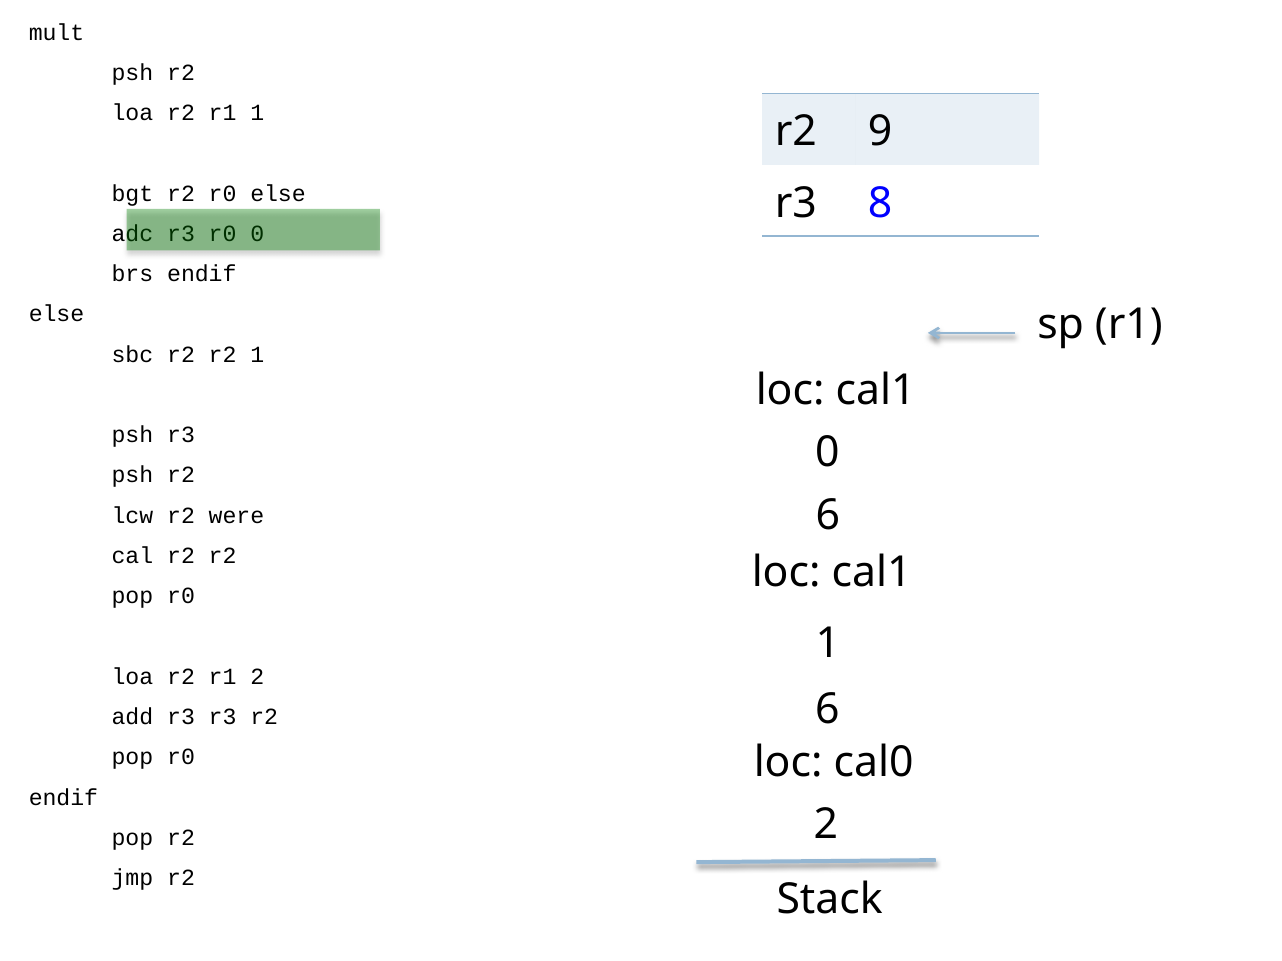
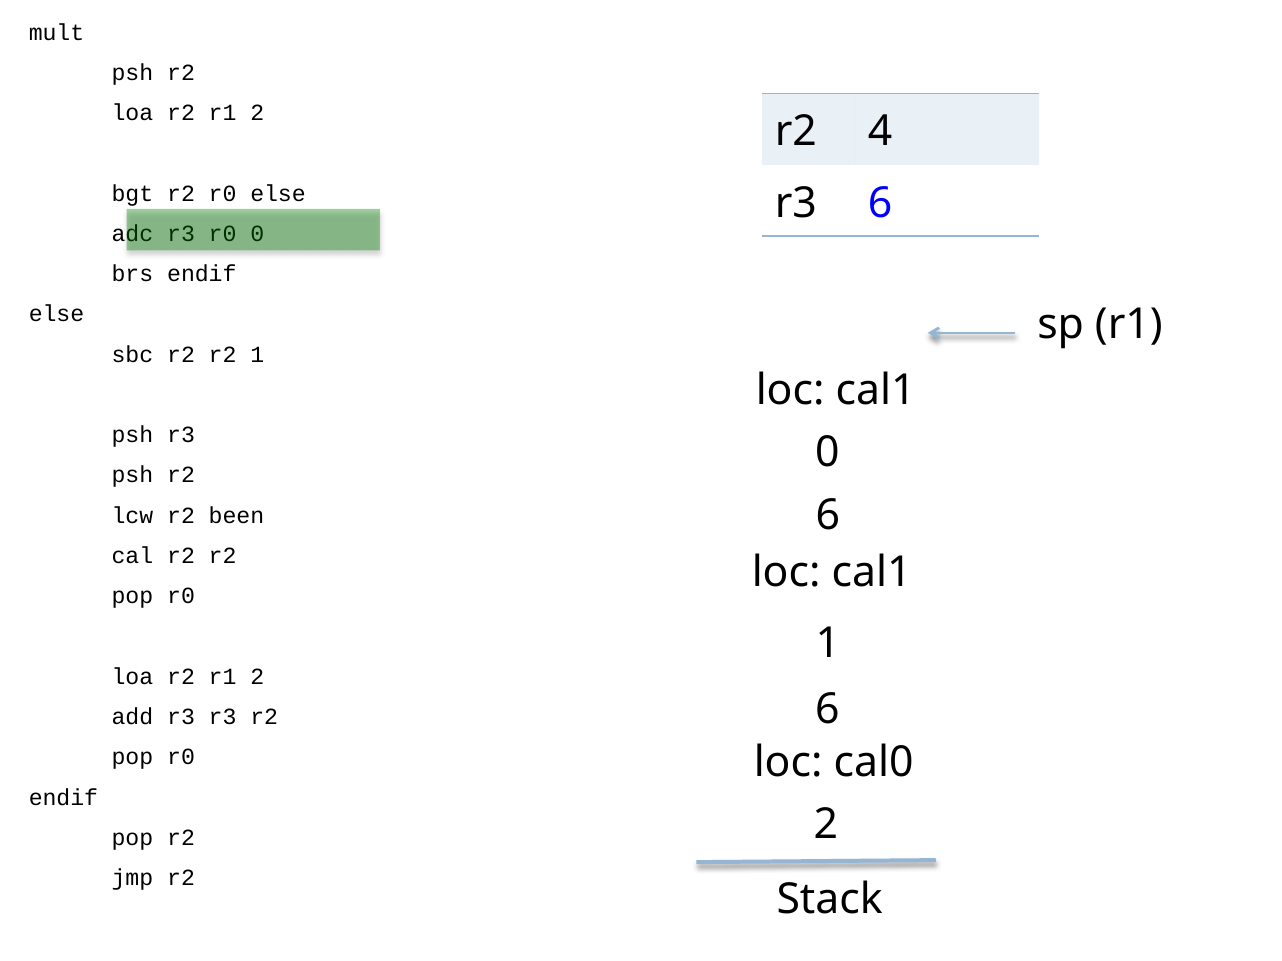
1 at (257, 113): 1 -> 2
9: 9 -> 4
r3 8: 8 -> 6
were: were -> been
